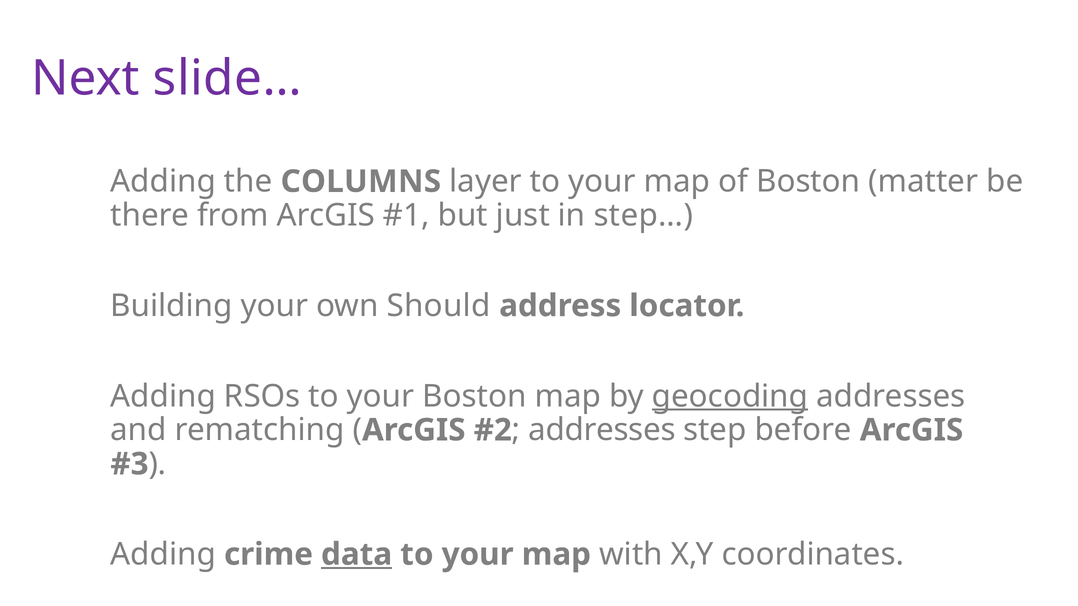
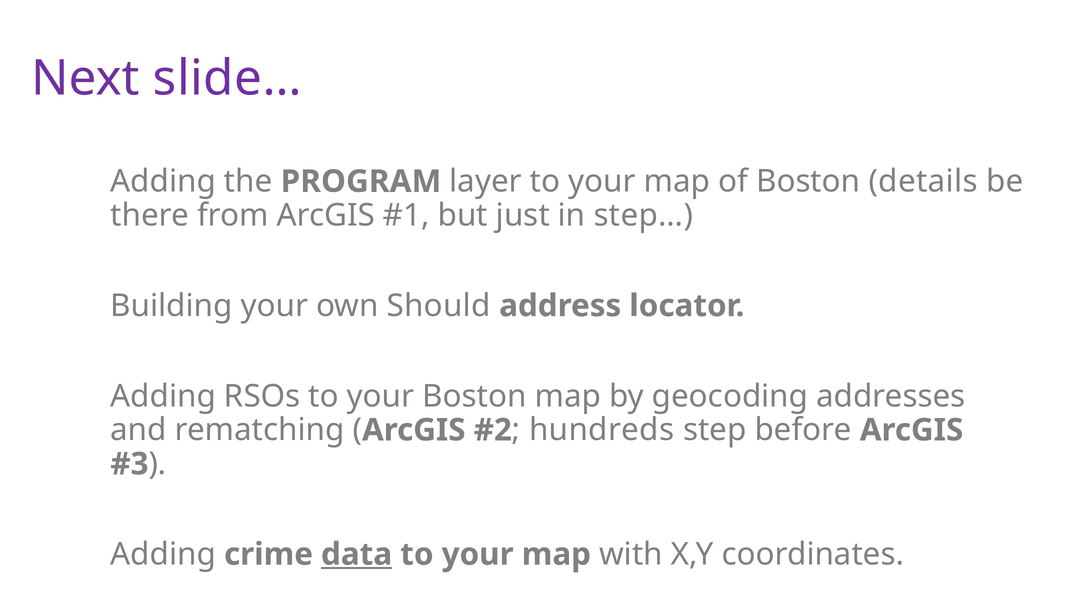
COLUMNS: COLUMNS -> PROGRAM
matter: matter -> details
geocoding underline: present -> none
addresses at (602, 430): addresses -> hundreds
